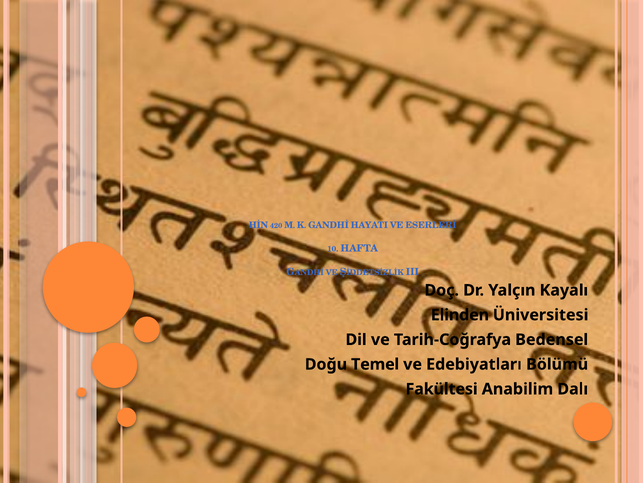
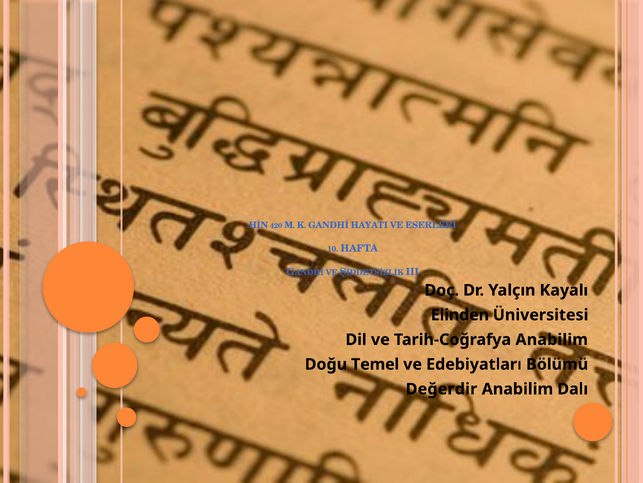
Tarih-Coğrafya Bedensel: Bedensel -> Anabilim
Fakültesi: Fakültesi -> Değerdir
